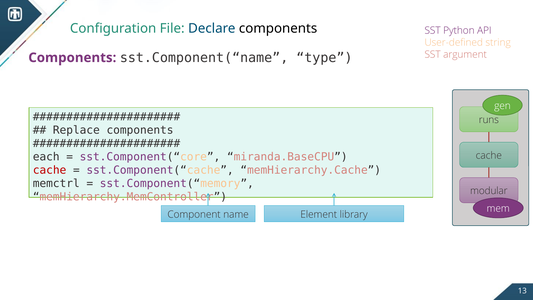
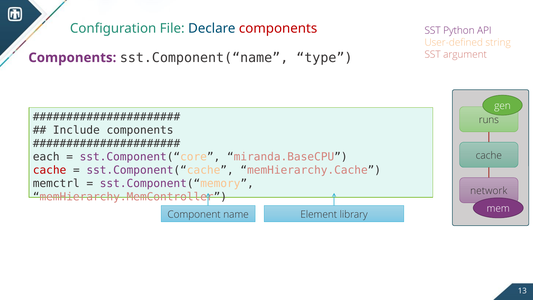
components at (278, 28) colour: black -> red
Replace: Replace -> Include
modular: modular -> network
